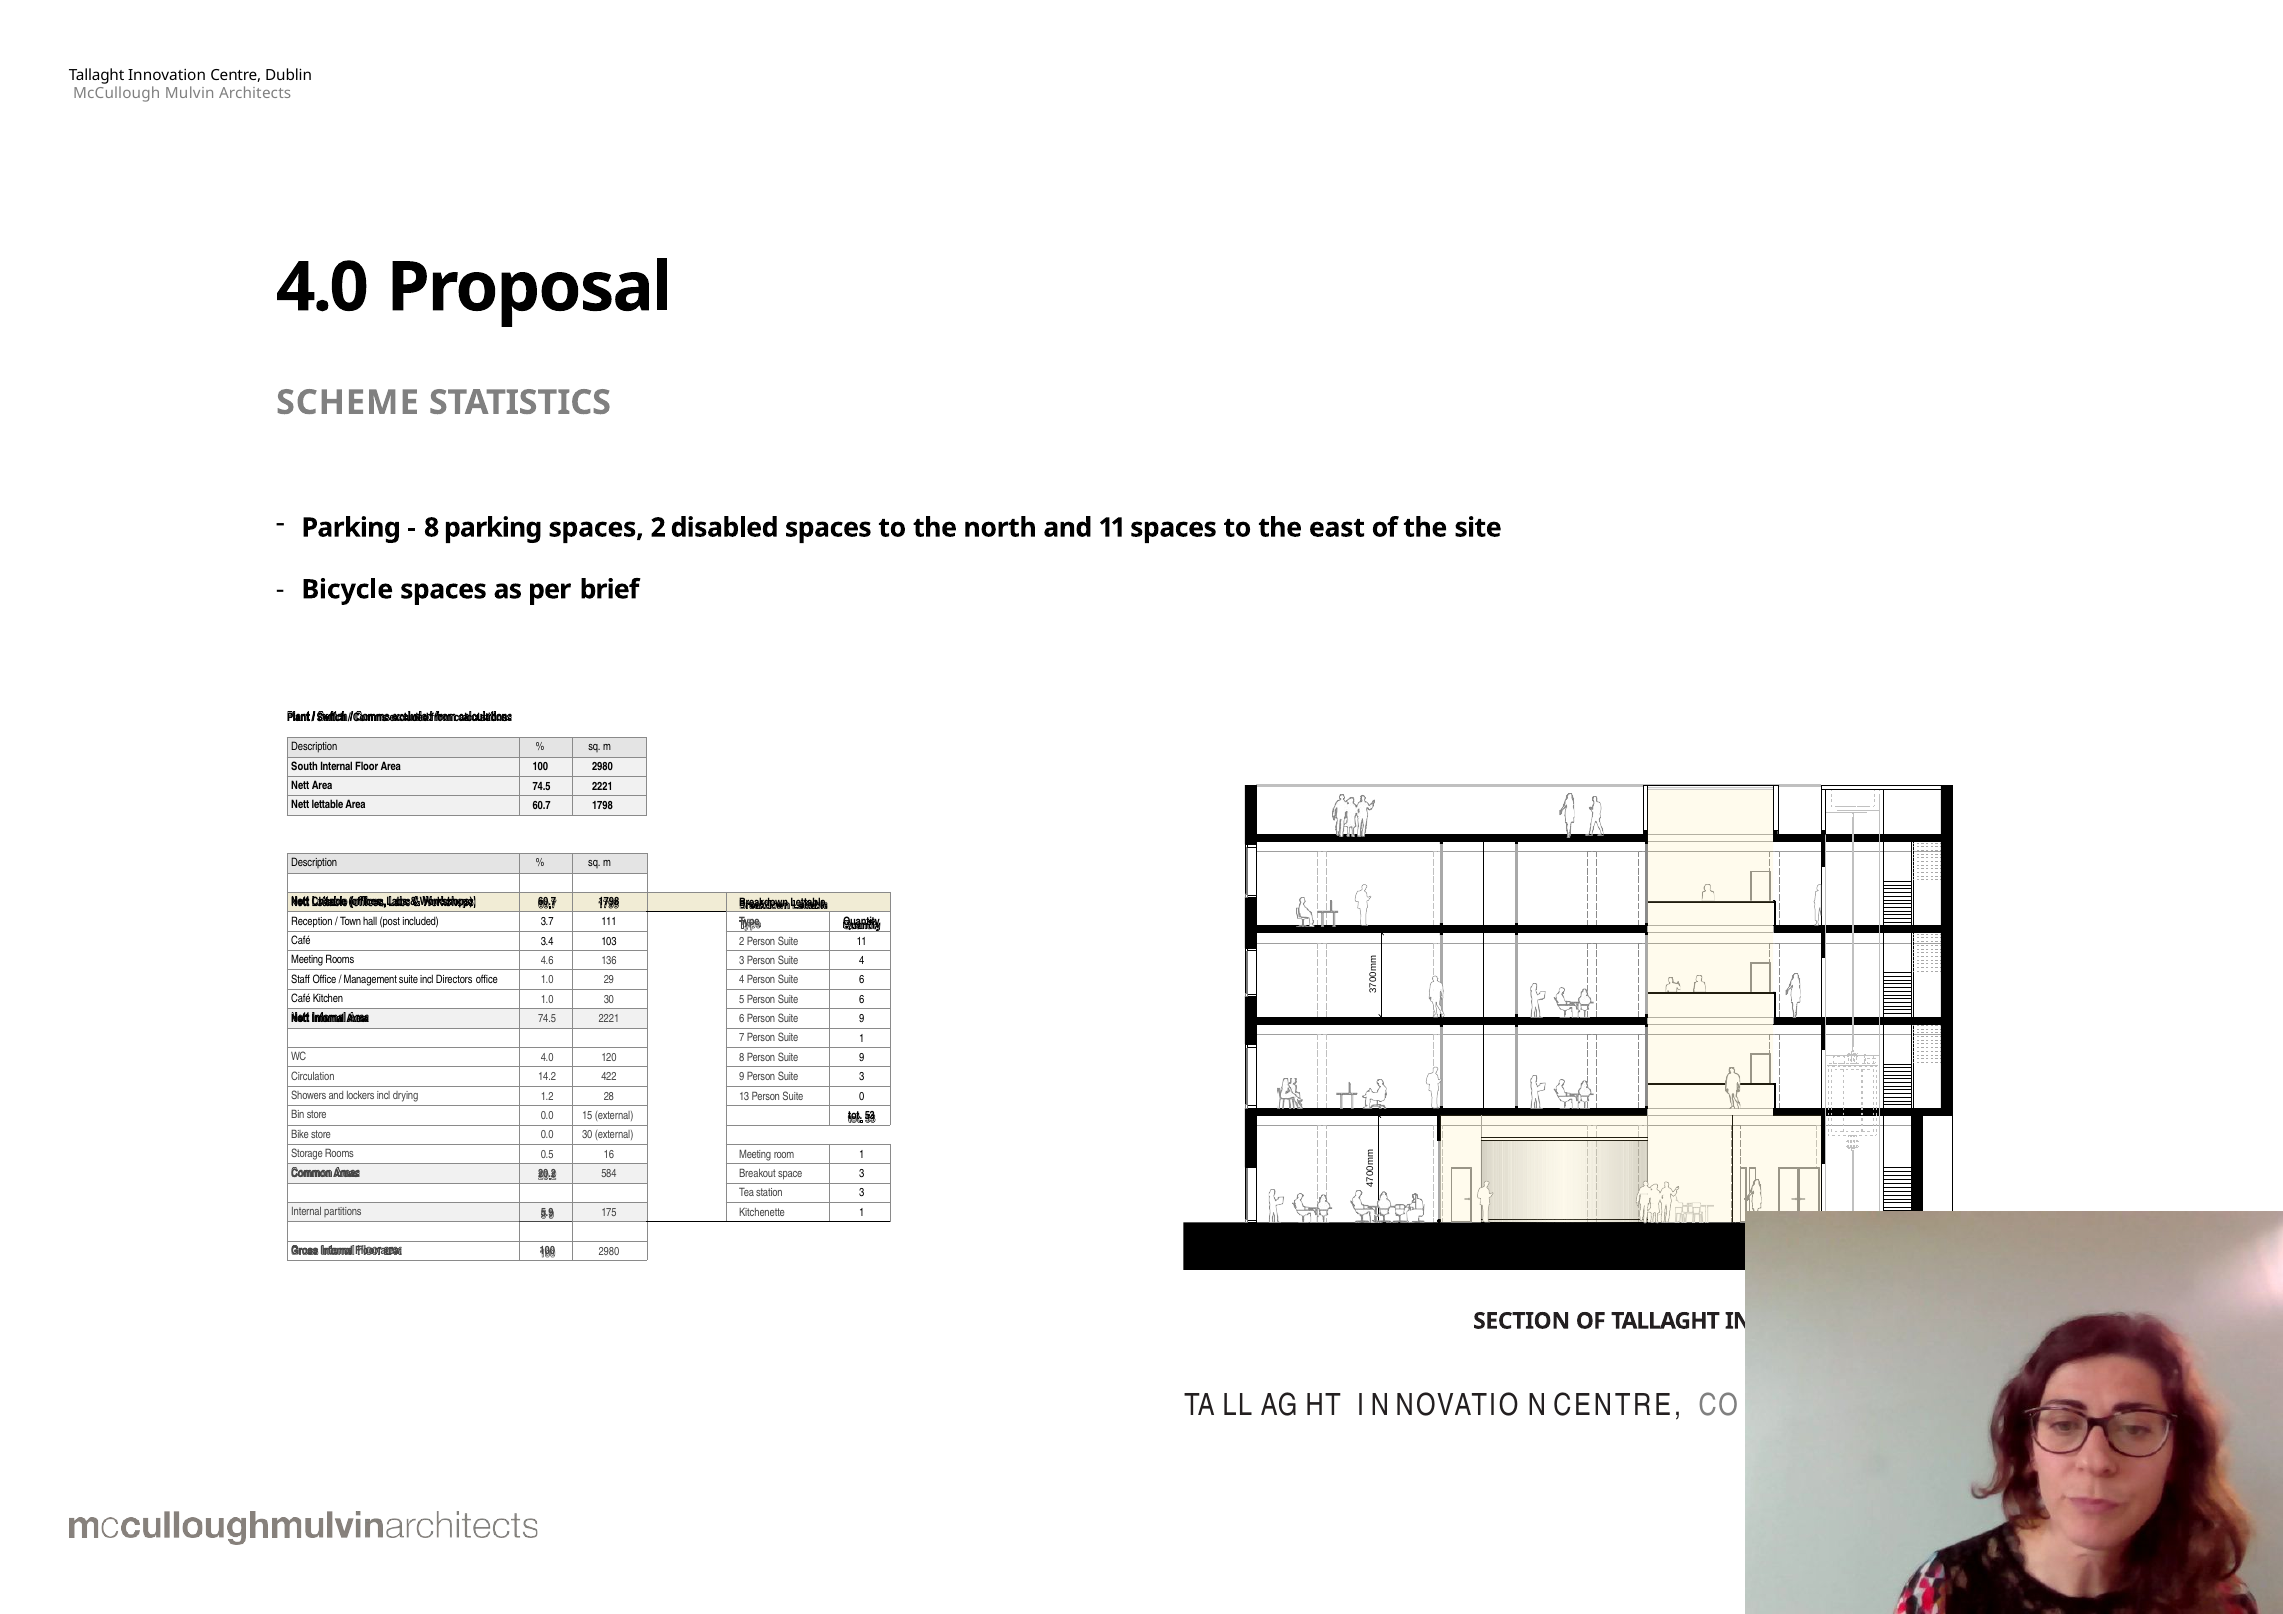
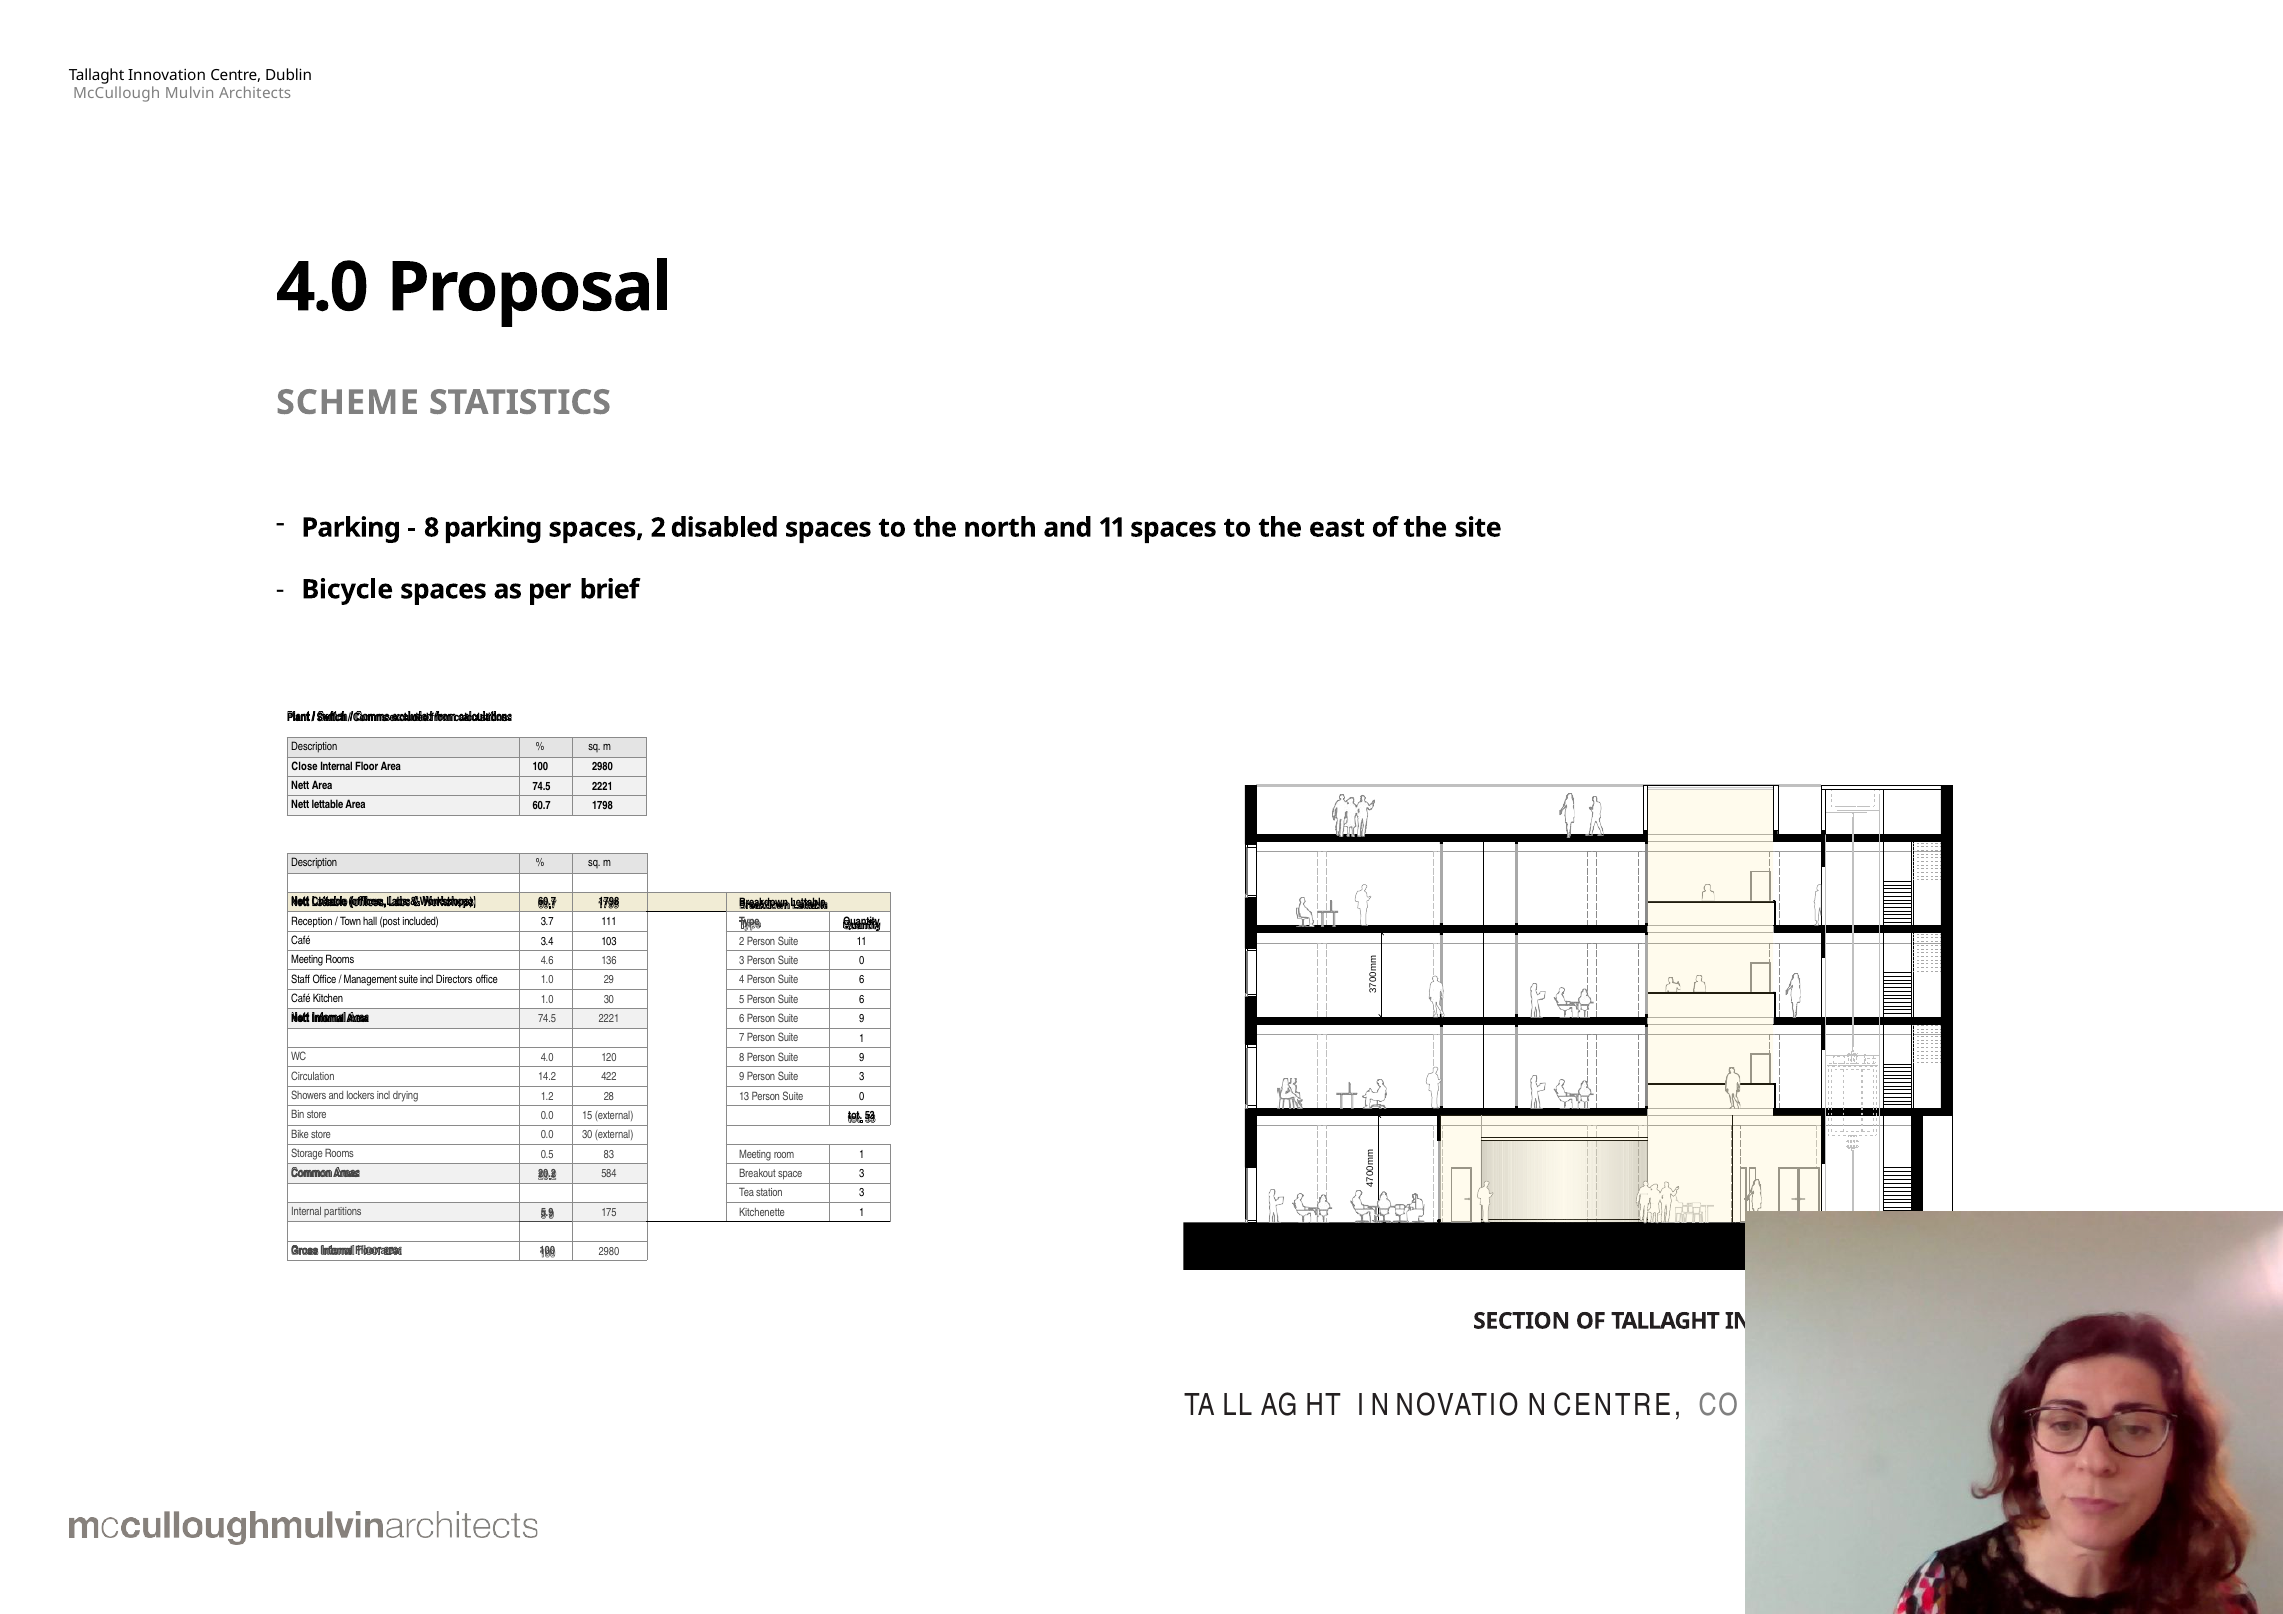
South: South -> Close
3 Person Suite 4: 4 -> 0
16: 16 -> 83
